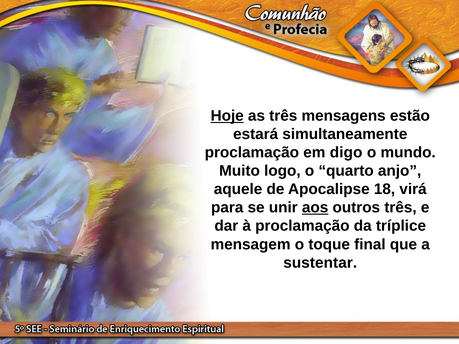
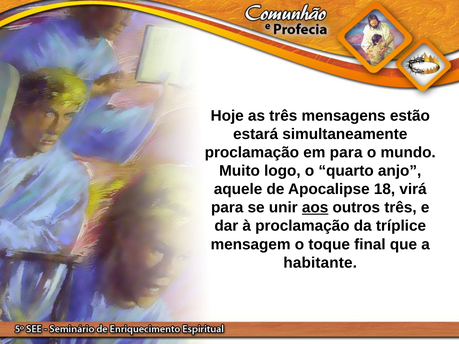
Hoje underline: present -> none
em digo: digo -> para
sustentar: sustentar -> habitante
